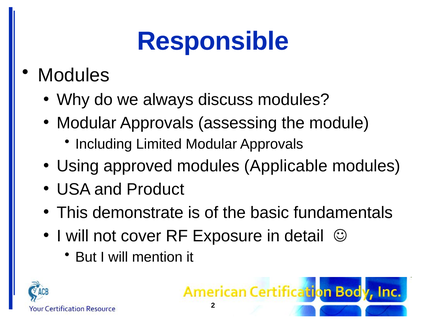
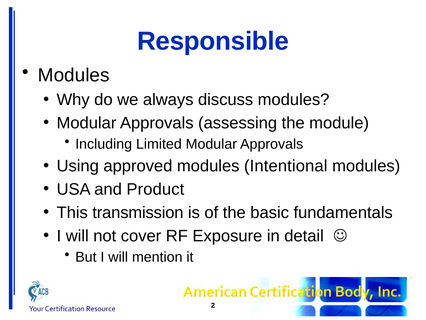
Applicable: Applicable -> Intentional
demonstrate: demonstrate -> transmission
